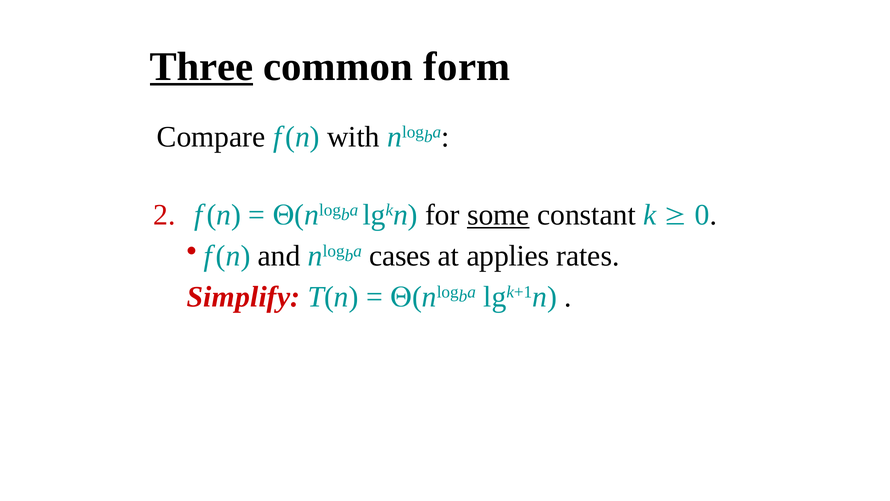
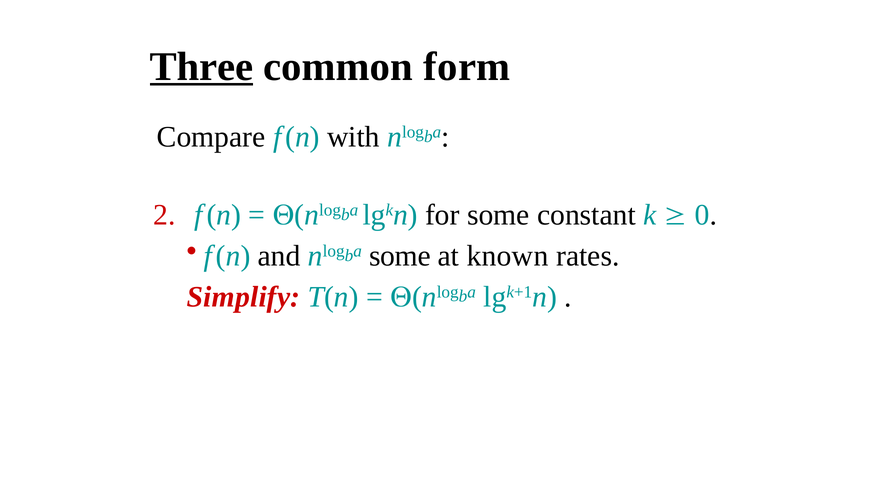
some at (498, 215) underline: present -> none
cases at (400, 256): cases -> some
applies: applies -> known
